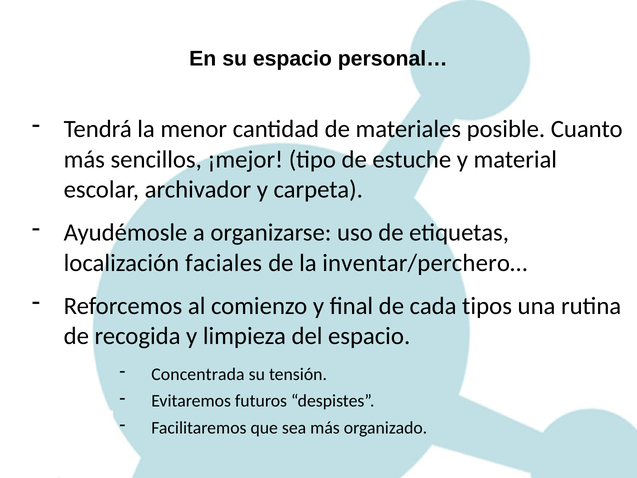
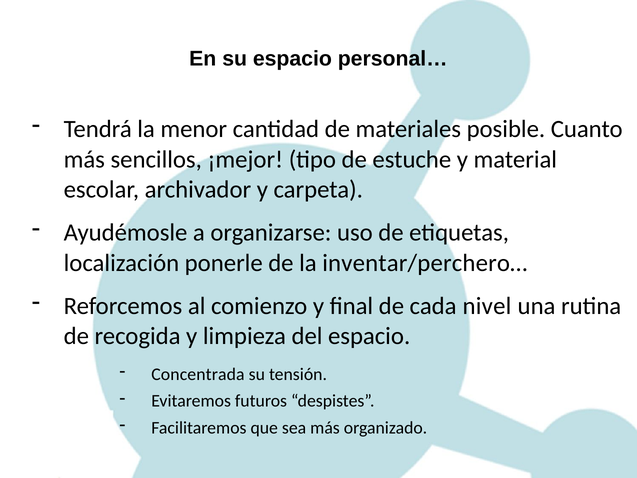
faciales: faciales -> ponerle
tipos: tipos -> nivel
